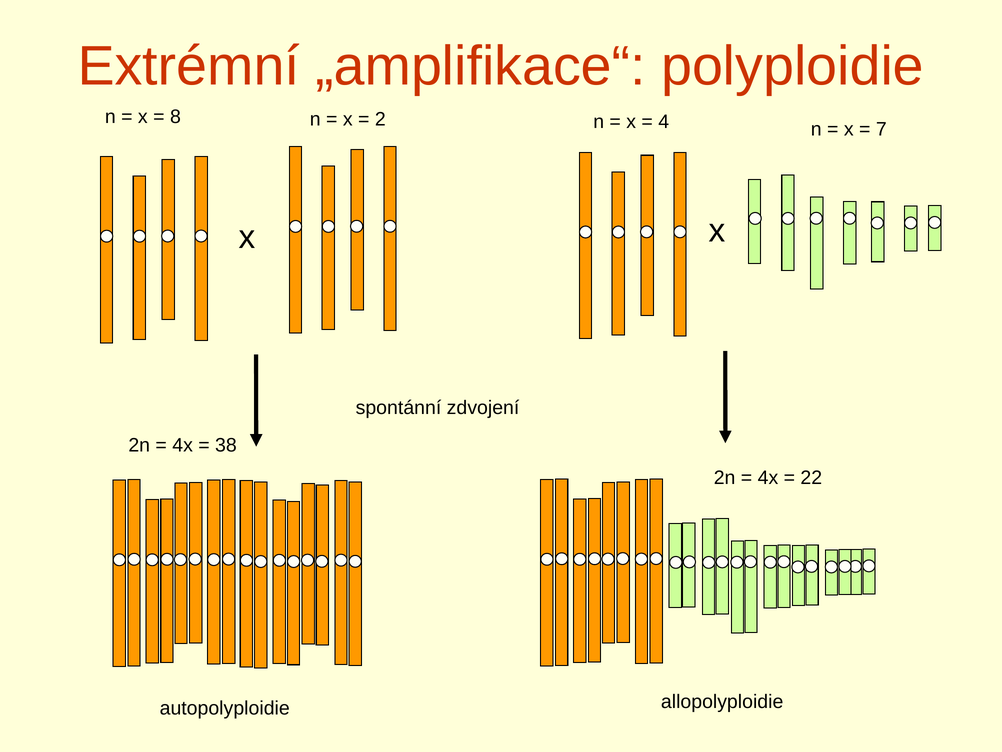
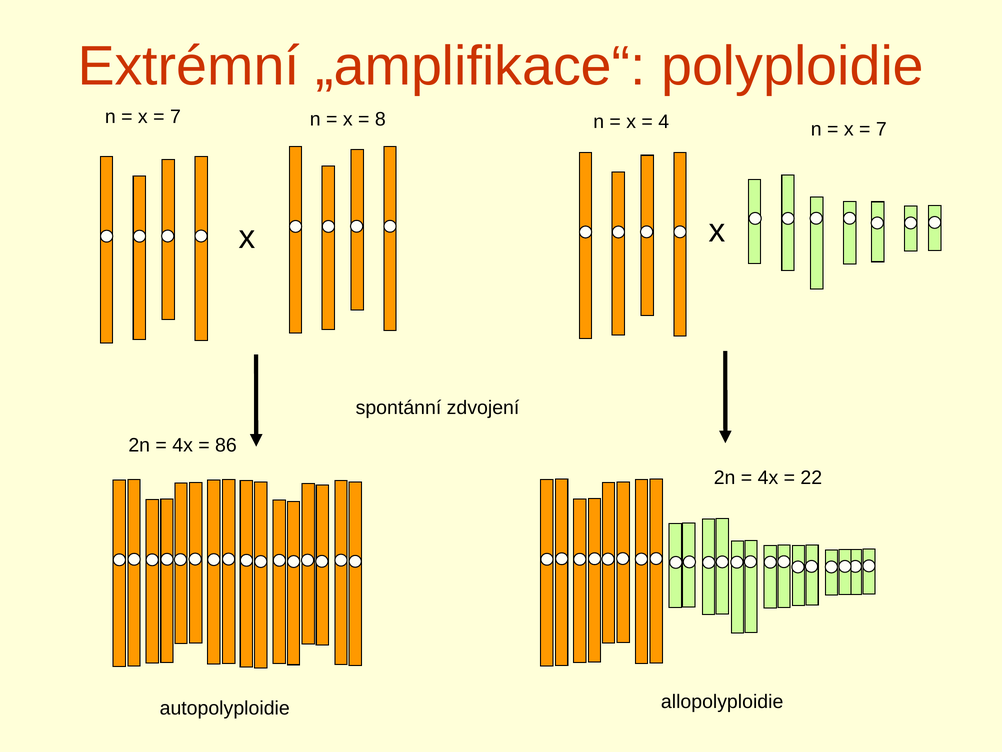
8 at (175, 117): 8 -> 7
2: 2 -> 8
38: 38 -> 86
